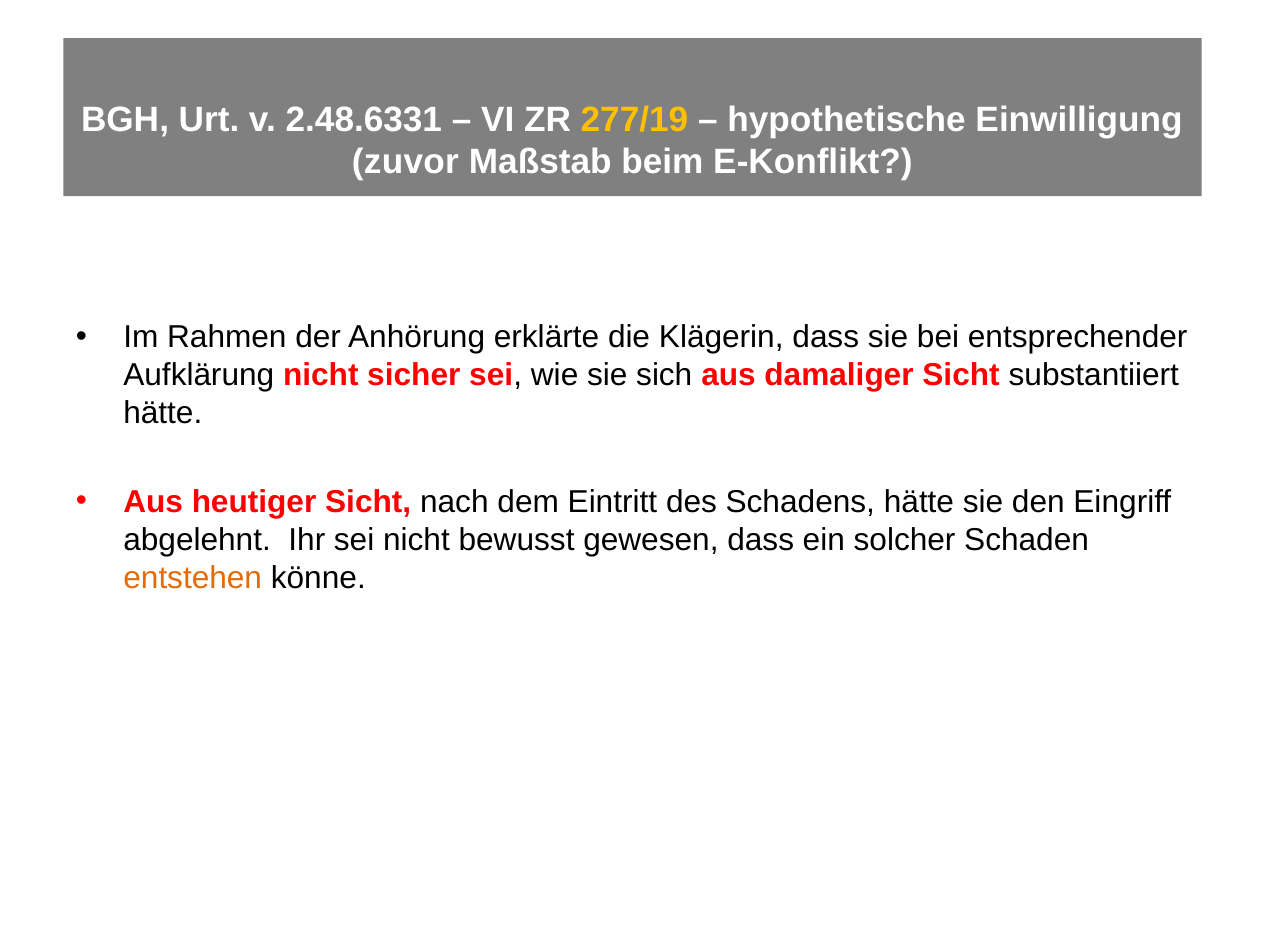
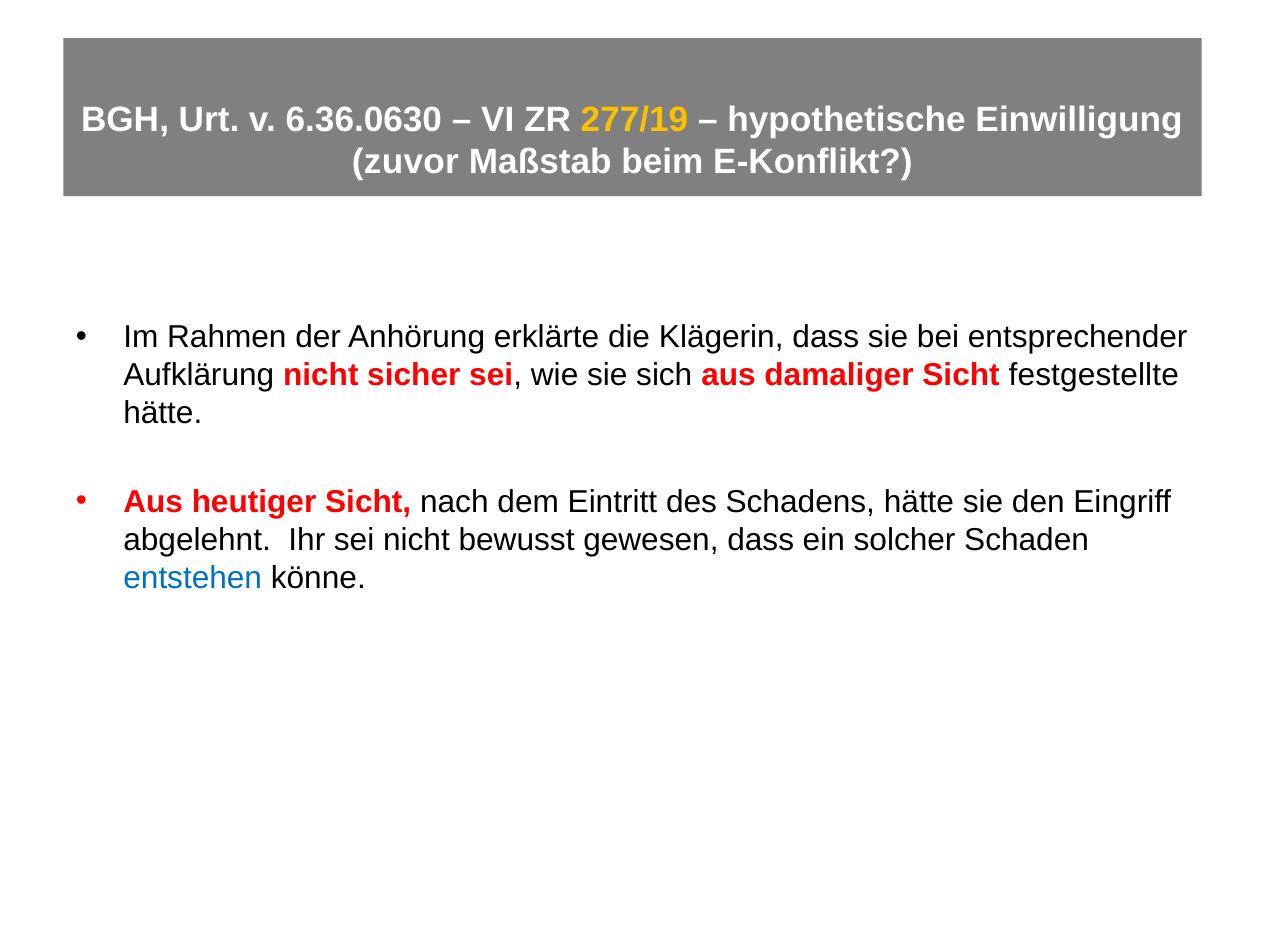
2.48.6331: 2.48.6331 -> 6.36.0630
substantiiert: substantiiert -> festgestellte
entstehen colour: orange -> blue
